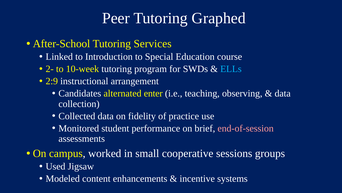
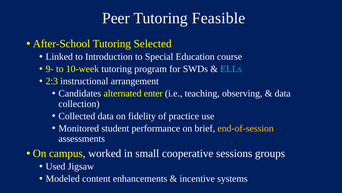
Graphed: Graphed -> Feasible
Services: Services -> Selected
2-: 2- -> 9-
2:9: 2:9 -> 2:3
end-of-session colour: pink -> yellow
